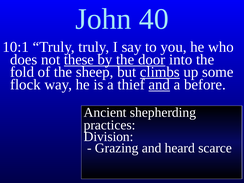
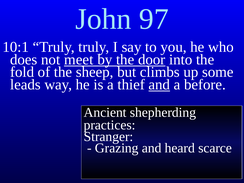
40: 40 -> 97
these: these -> meet
climbs underline: present -> none
flock: flock -> leads
Division: Division -> Stranger
